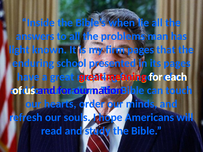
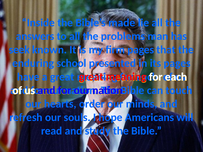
when: when -> made
light: light -> seek
